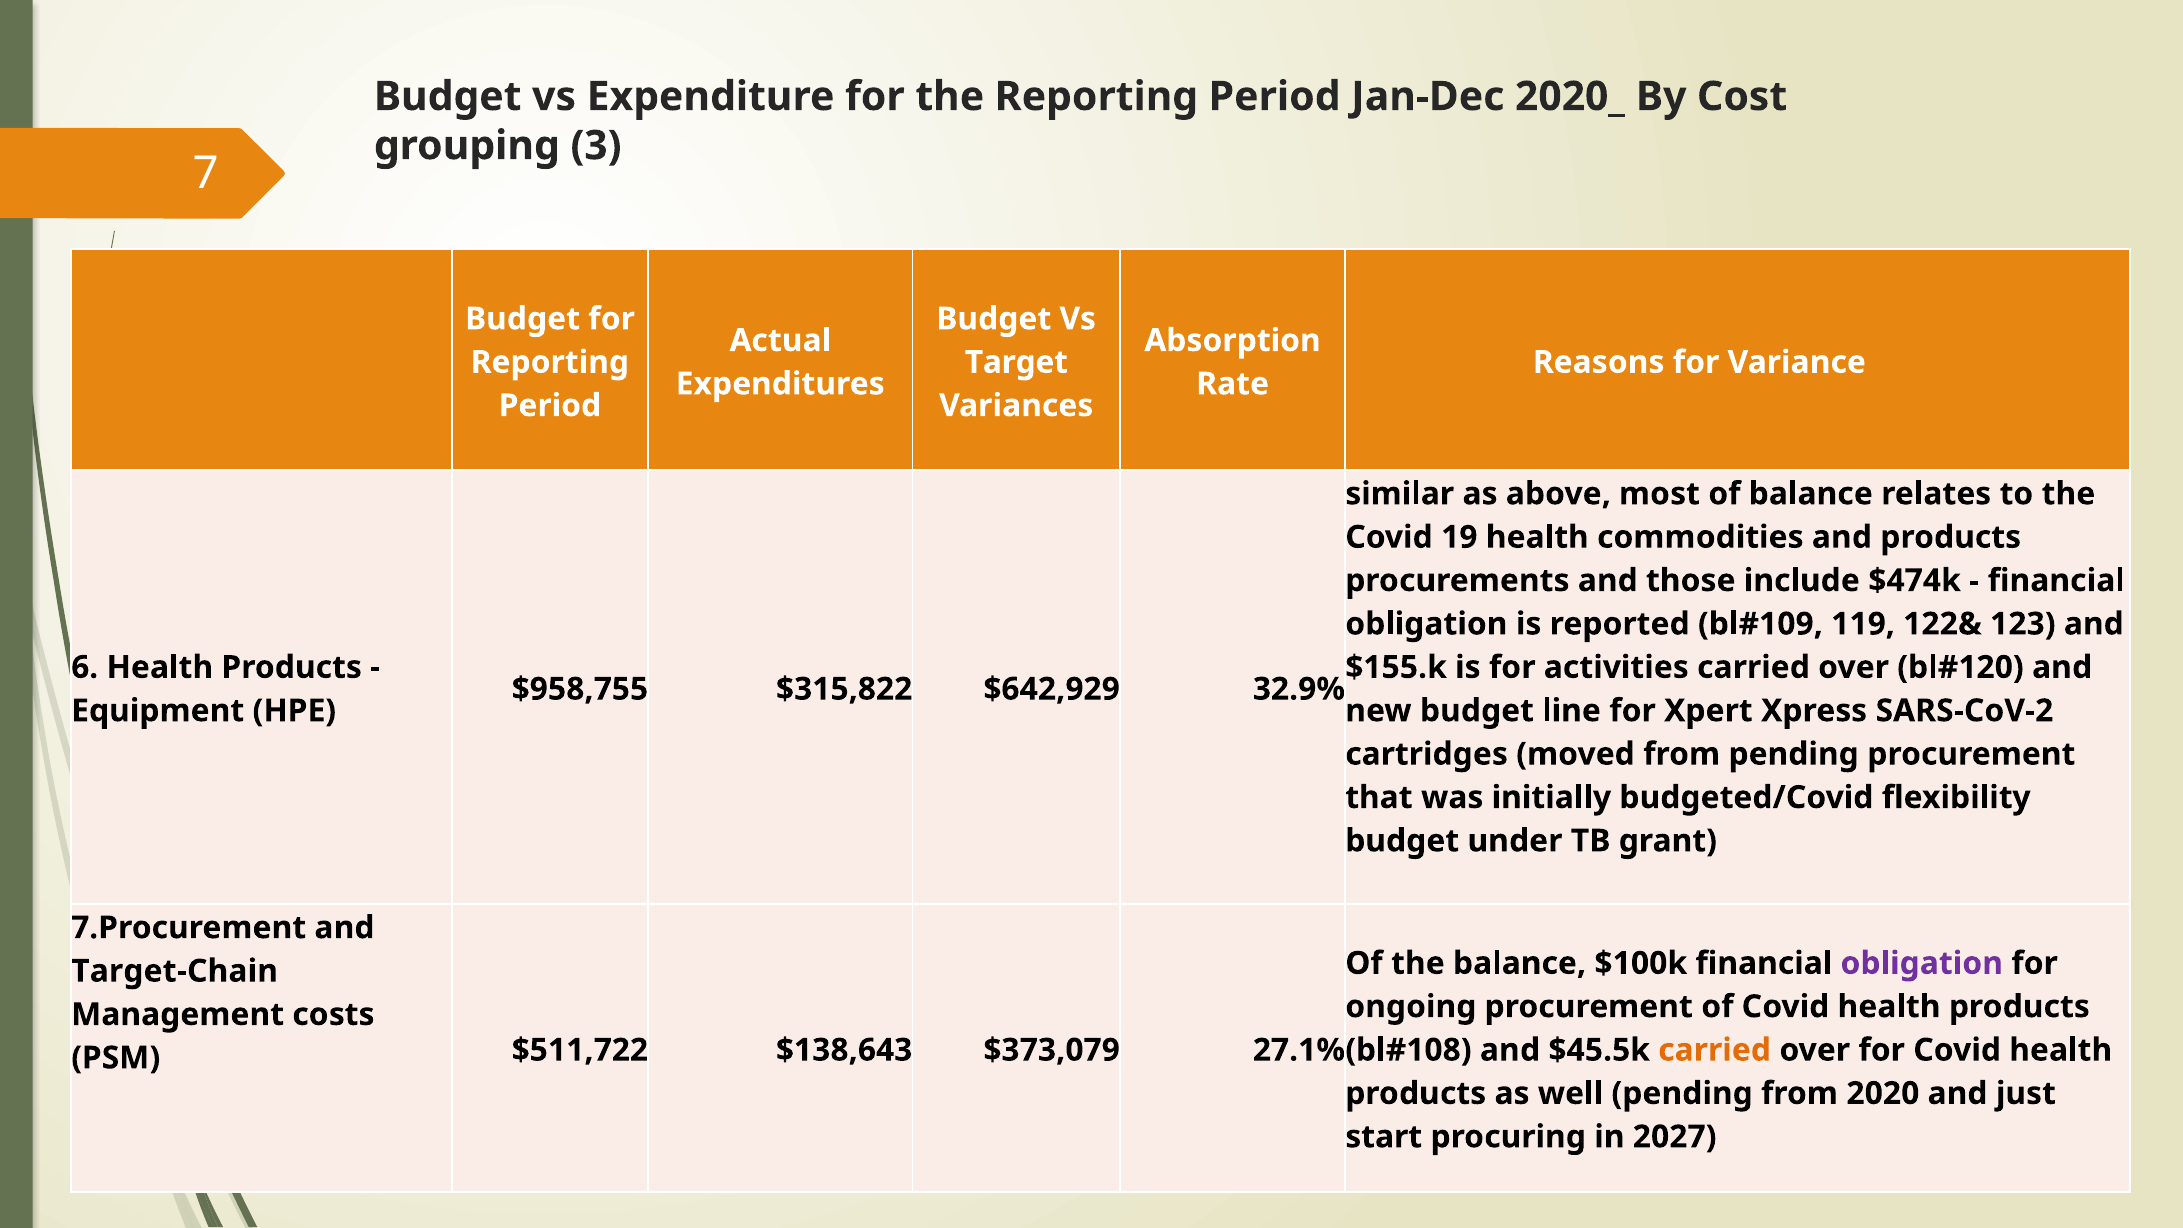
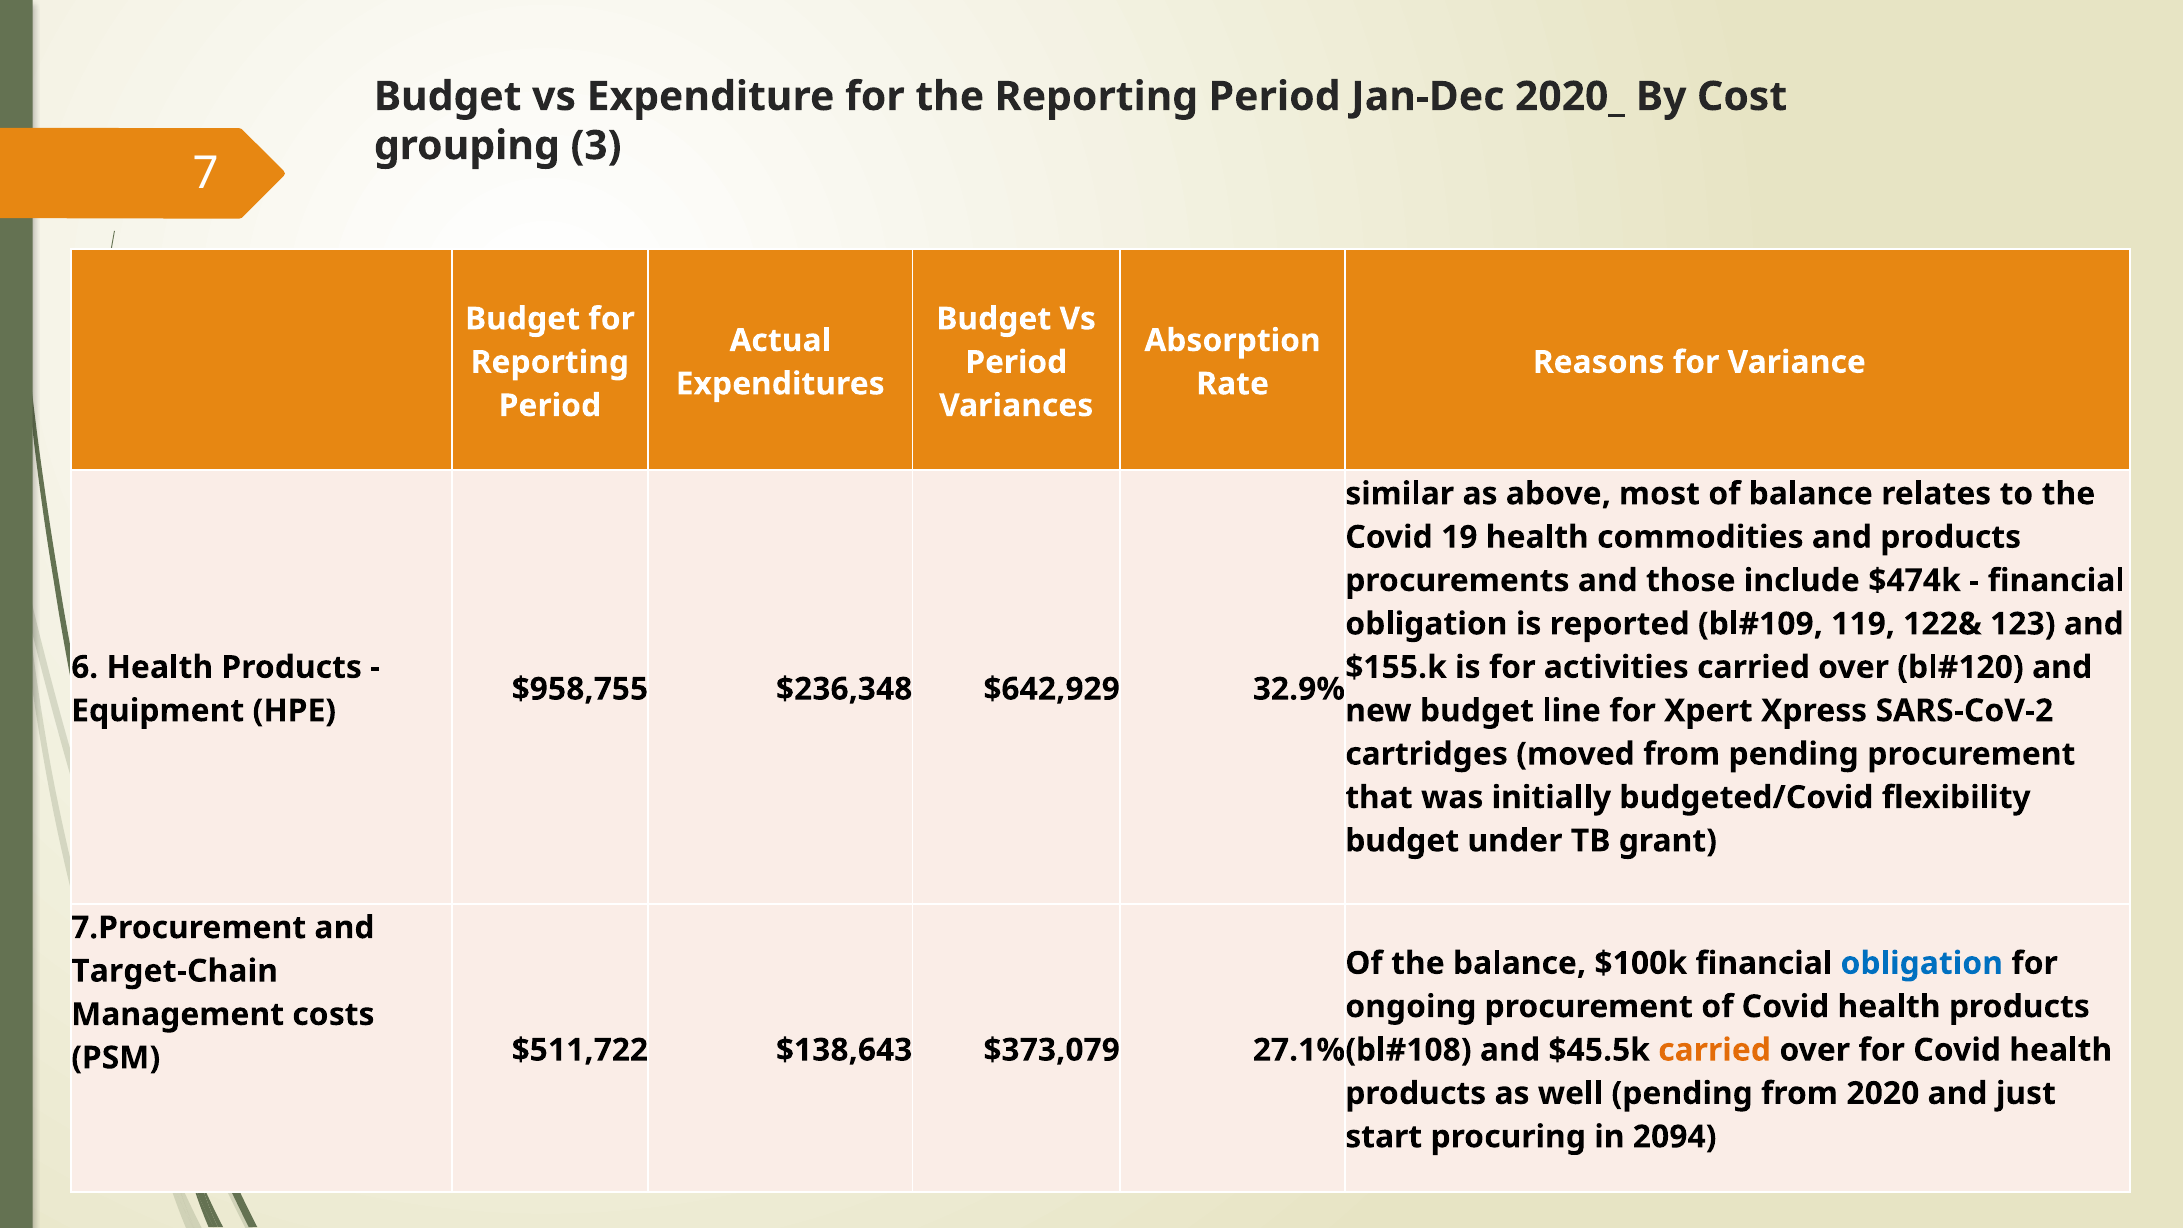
Target at (1016, 362): Target -> Period
$315,822: $315,822 -> $236,348
obligation at (1922, 963) colour: purple -> blue
2027: 2027 -> 2094
